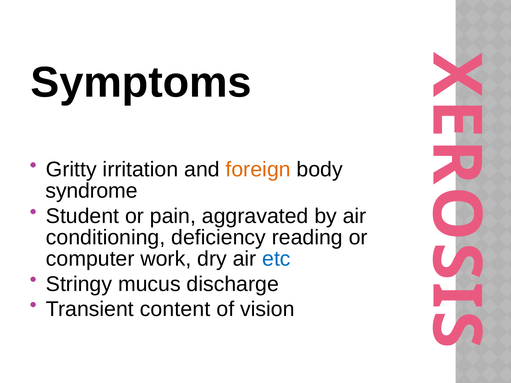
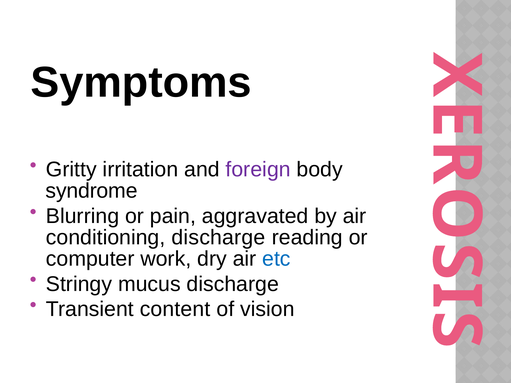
foreign colour: orange -> purple
Student: Student -> Blurring
conditioning deficiency: deficiency -> discharge
